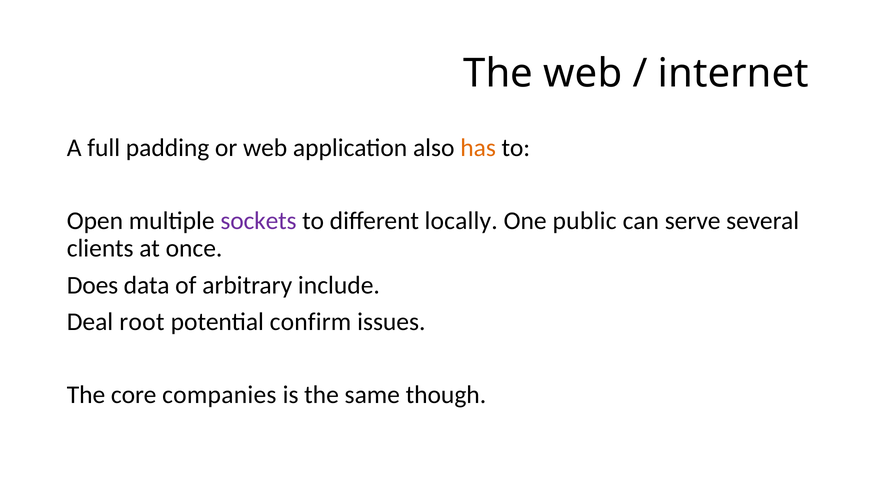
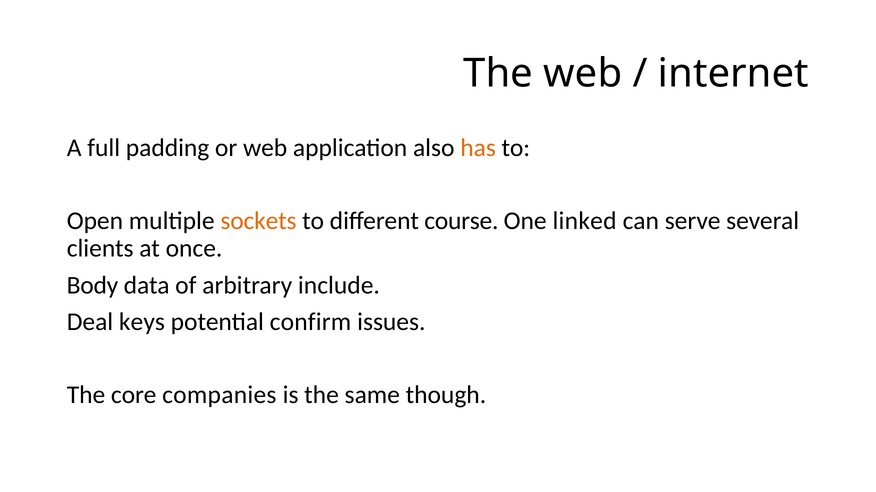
sockets colour: purple -> orange
locally: locally -> course
public: public -> linked
Does: Does -> Body
root: root -> keys
